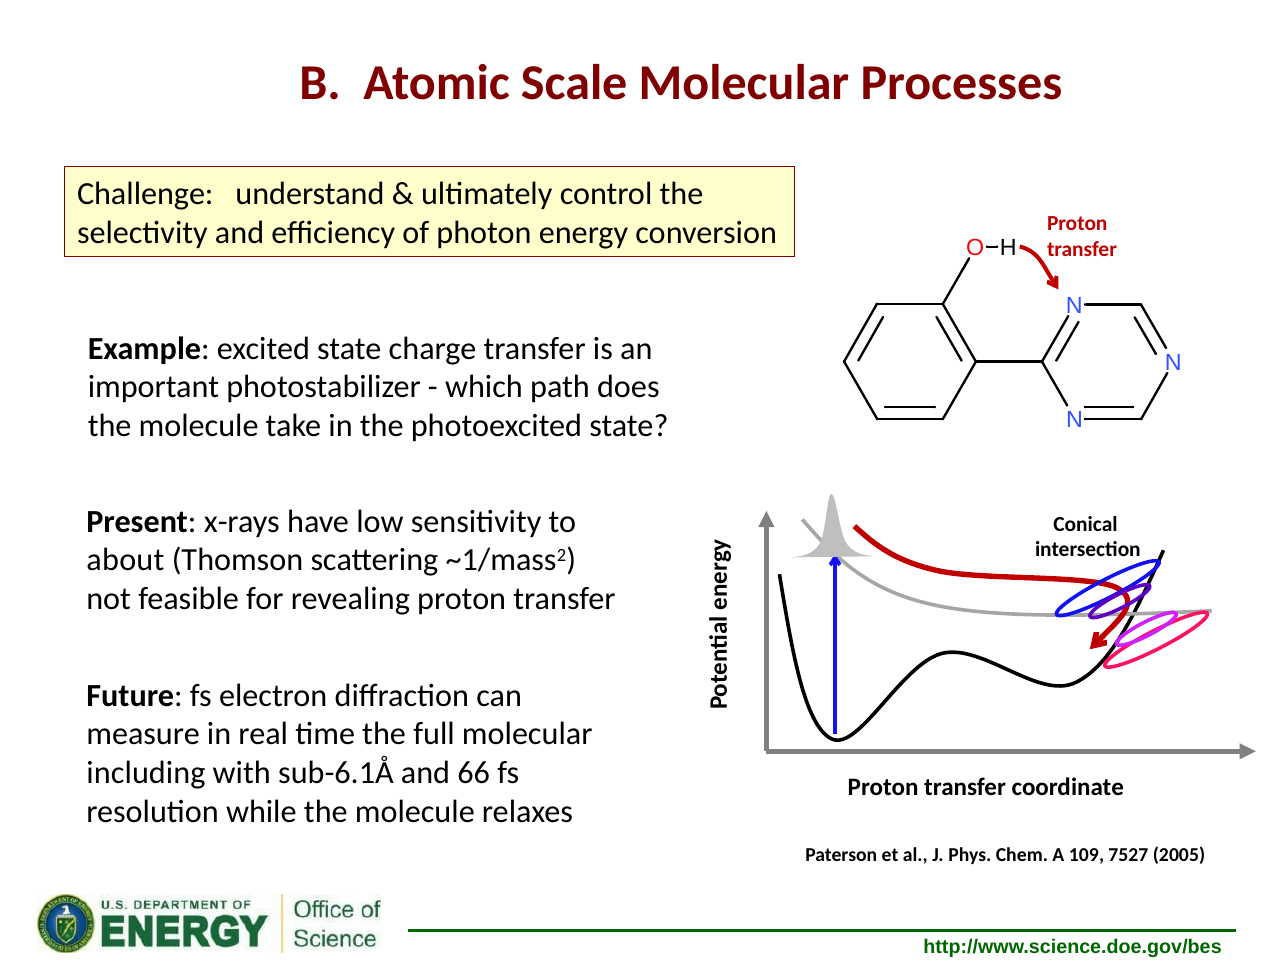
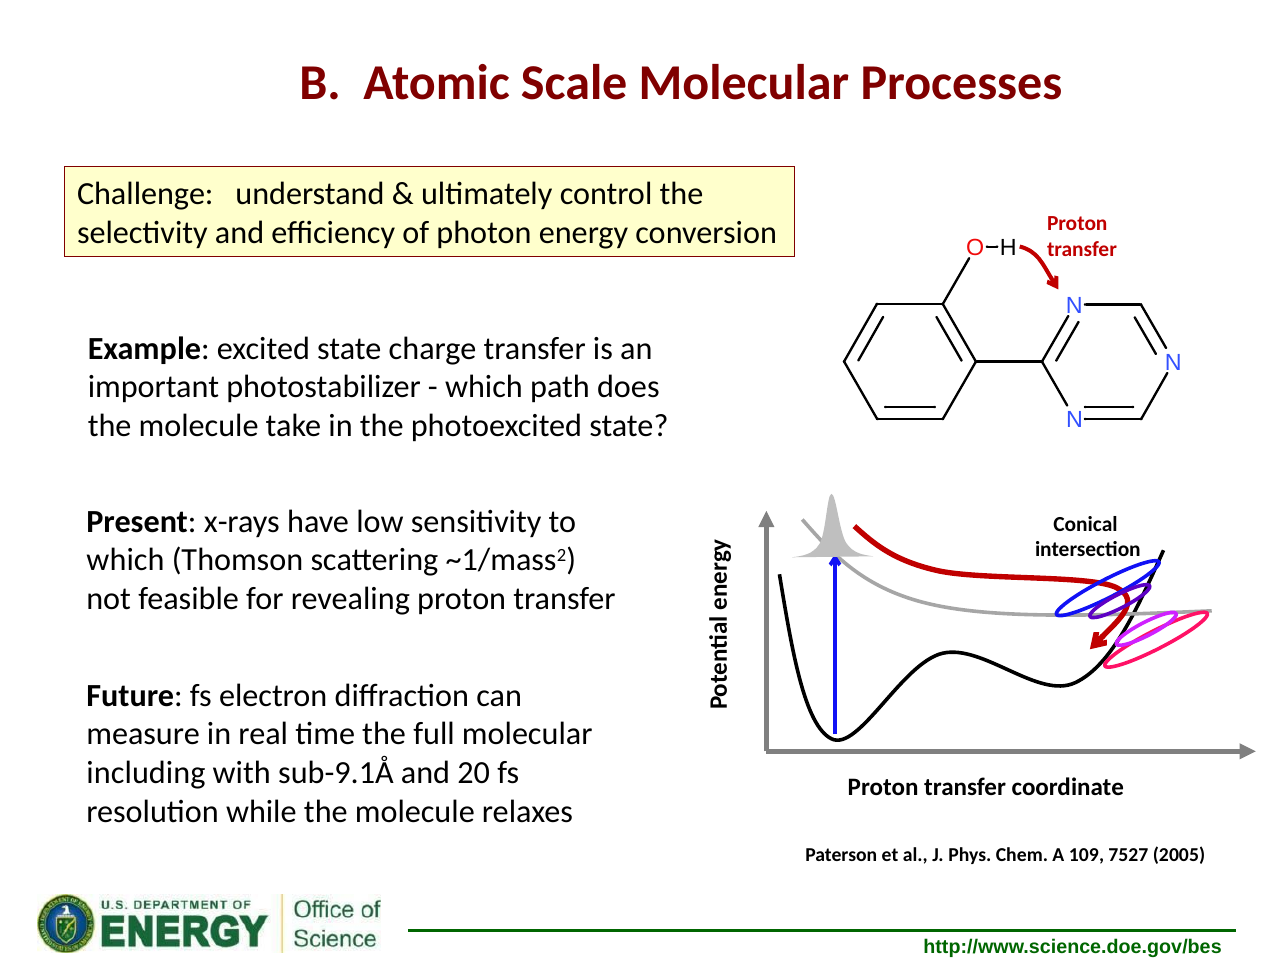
about at (125, 560): about -> which
sub-6.1Å: sub-6.1Å -> sub-9.1Å
66: 66 -> 20
